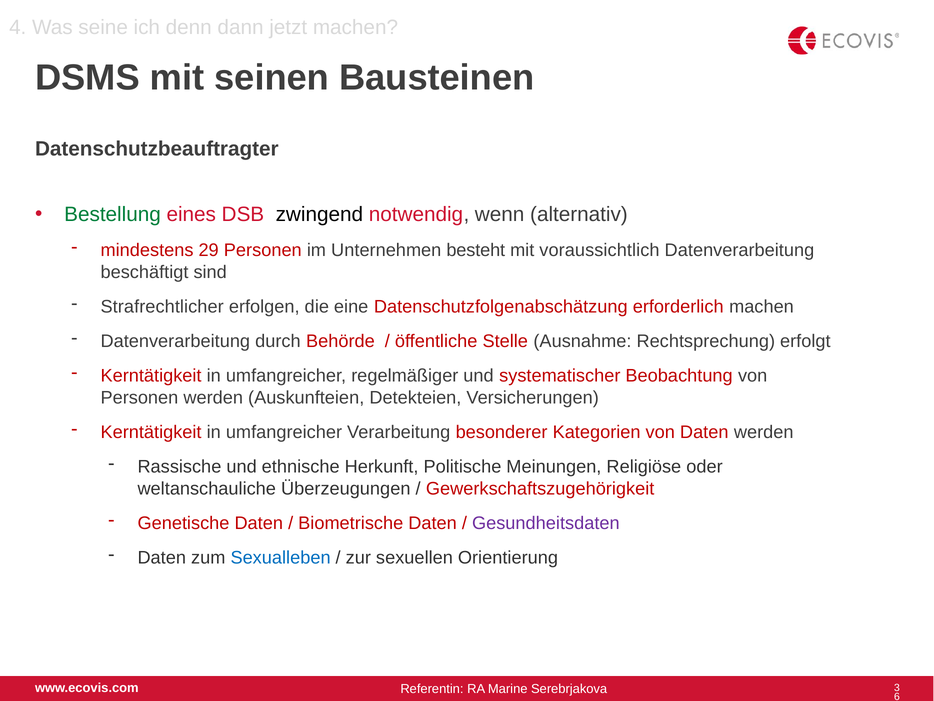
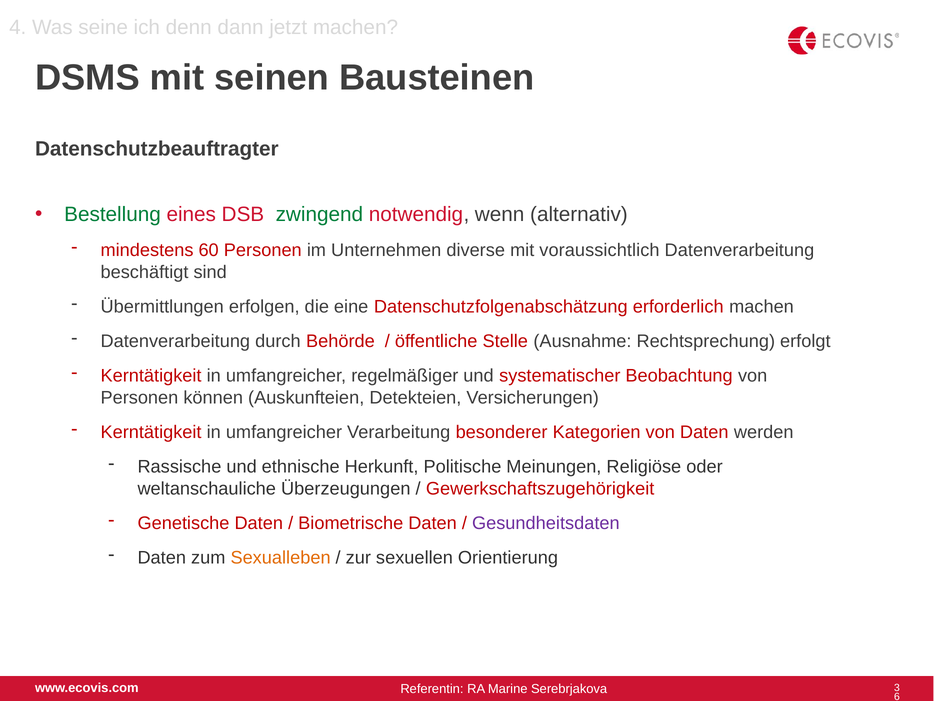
zwingend colour: black -> green
29: 29 -> 60
besteht: besteht -> diverse
Strafrechtlicher: Strafrechtlicher -> Übermittlungen
Personen werden: werden -> können
Sexualleben colour: blue -> orange
